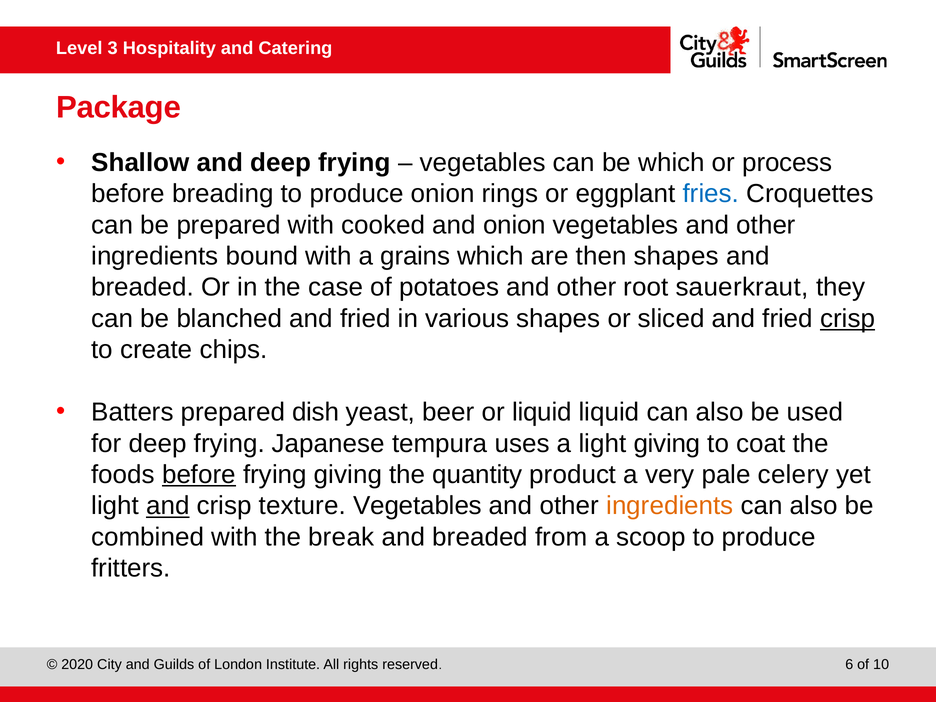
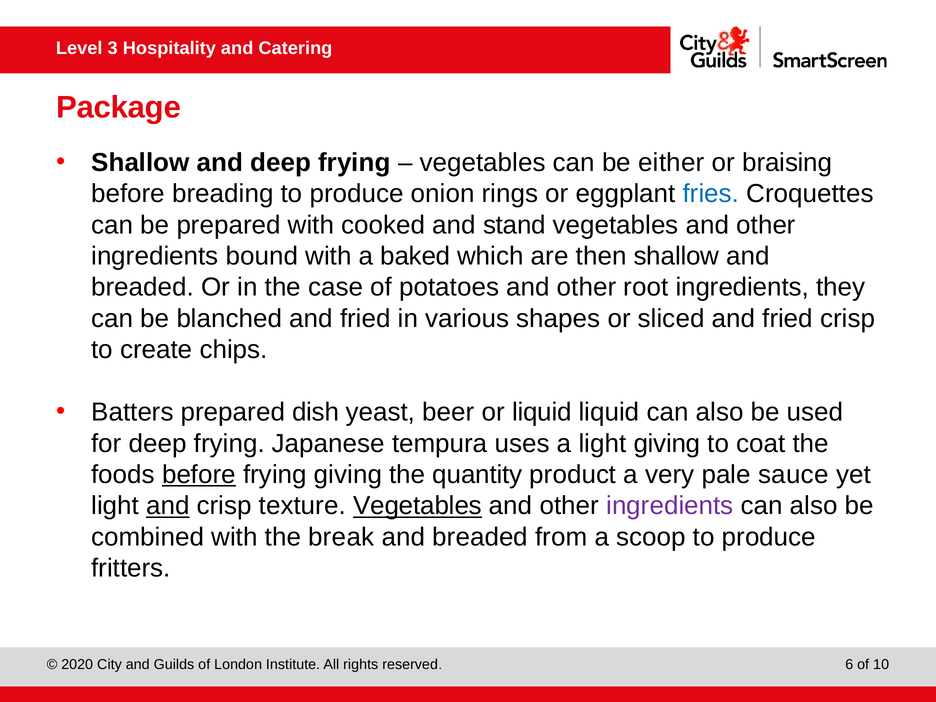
be which: which -> either
process: process -> braising
and onion: onion -> stand
grains: grains -> baked
then shapes: shapes -> shallow
root sauerkraut: sauerkraut -> ingredients
crisp at (848, 319) underline: present -> none
celery: celery -> sauce
Vegetables at (417, 506) underline: none -> present
ingredients at (670, 506) colour: orange -> purple
